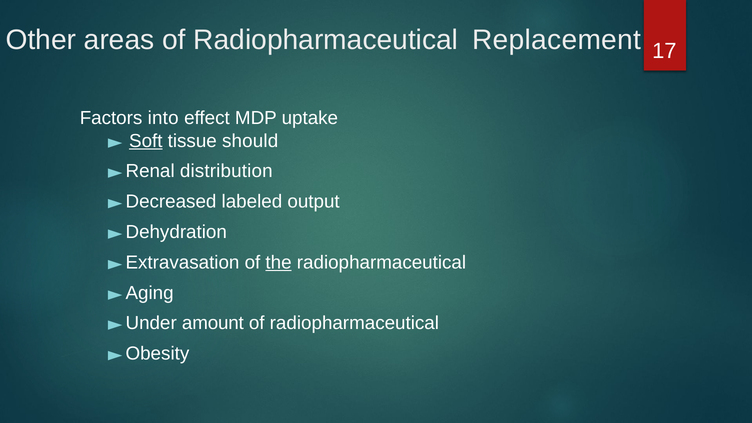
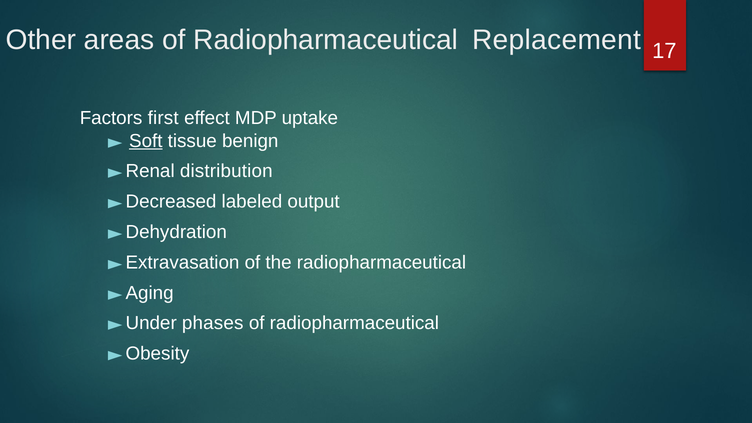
into: into -> first
should: should -> benign
the underline: present -> none
amount: amount -> phases
